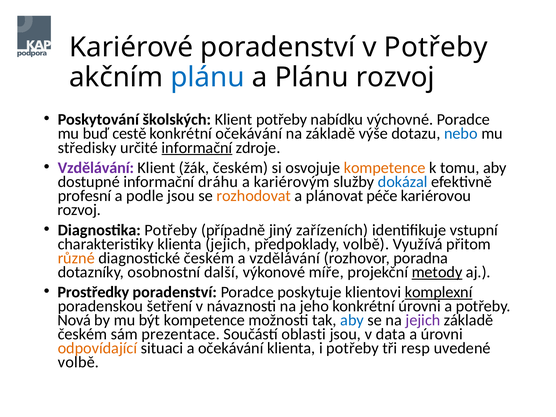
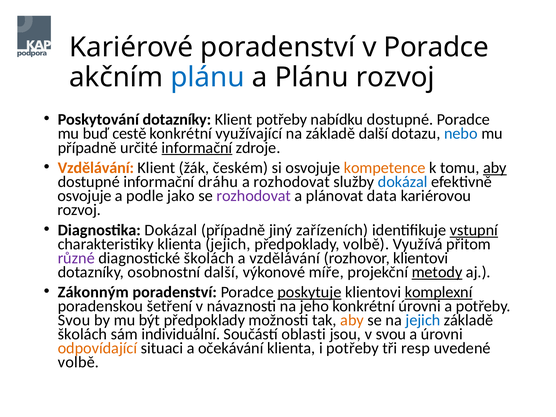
v Potřeby: Potřeby -> Poradce
Poskytování školských: školských -> dotazníky
nabídku výchovné: výchovné -> dostupné
konkrétní očekávání: očekávání -> využívající
základě výše: výše -> další
středisky at (87, 148): středisky -> případně
Vzdělávání at (96, 168) colour: purple -> orange
aby at (495, 168) underline: none -> present
a kariérovým: kariérovým -> rozhodovat
profesní at (84, 196): profesní -> osvojuje
podle jsou: jsou -> jako
rozhodovat at (254, 196) colour: orange -> purple
péče: péče -> data
Diagnostika Potřeby: Potřeby -> Dokázal
vstupní underline: none -> present
různé colour: orange -> purple
diagnostické českém: českém -> školách
rozhovor poradna: poradna -> klientovi
Prostředky: Prostředky -> Zákonným
poskytuje underline: none -> present
Nová at (74, 320): Nová -> Svou
být kompetence: kompetence -> předpoklady
aby at (352, 320) colour: blue -> orange
jejich at (423, 320) colour: purple -> blue
českém at (82, 334): českém -> školách
prezentace: prezentace -> individuální
v data: data -> svou
